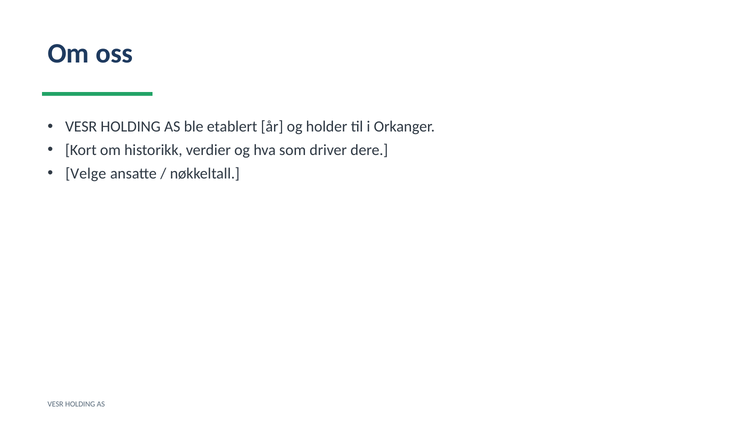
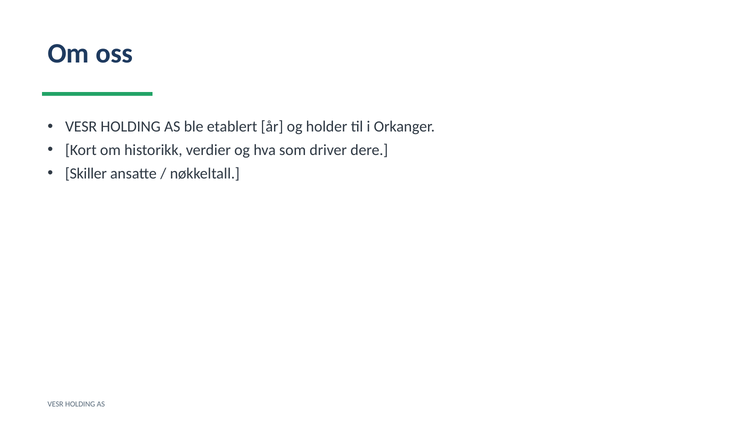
Velge: Velge -> Skiller
